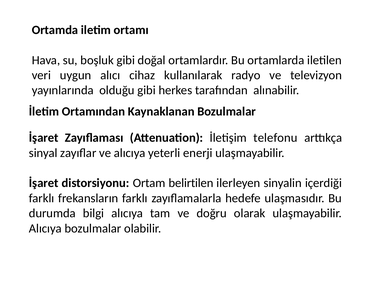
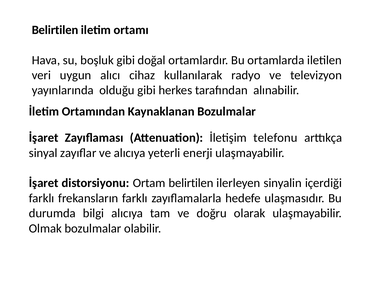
Ortamda at (55, 30): Ortamda -> Belirtilen
Alıcıya at (45, 228): Alıcıya -> Olmak
